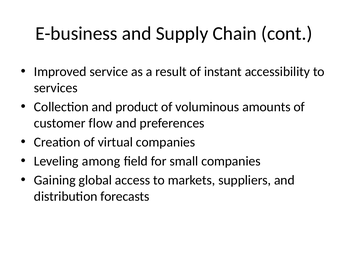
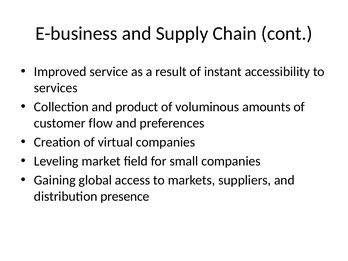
among: among -> market
forecasts: forecasts -> presence
